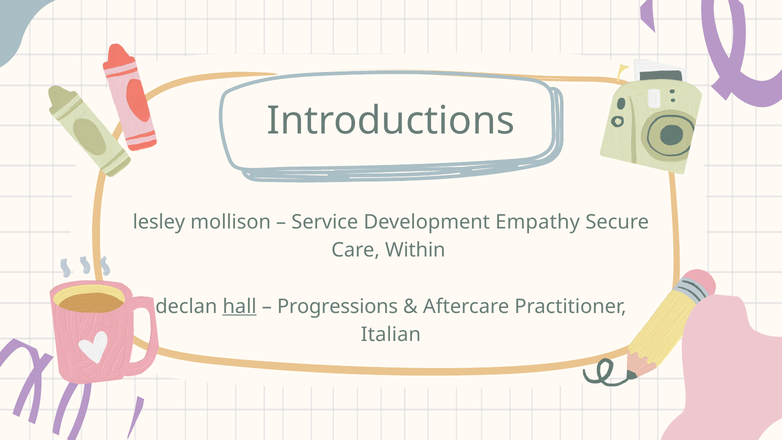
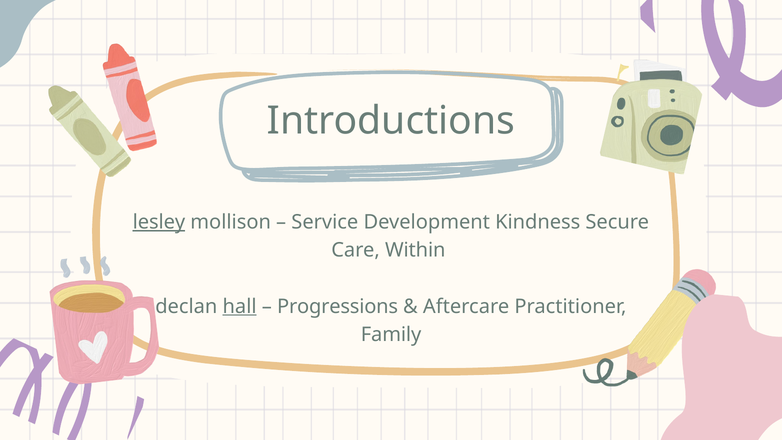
lesley underline: none -> present
Empathy: Empathy -> Kindness
Italian: Italian -> Family
